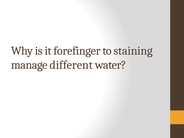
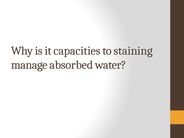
forefinger: forefinger -> capacities
different: different -> absorbed
